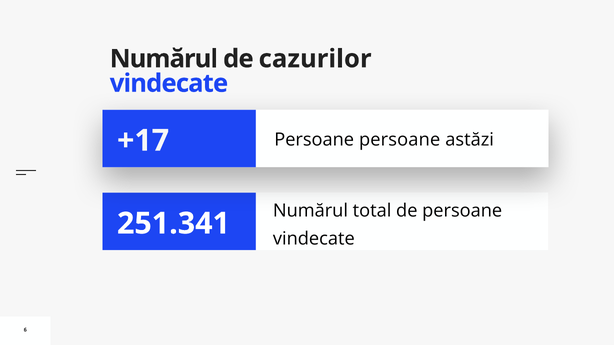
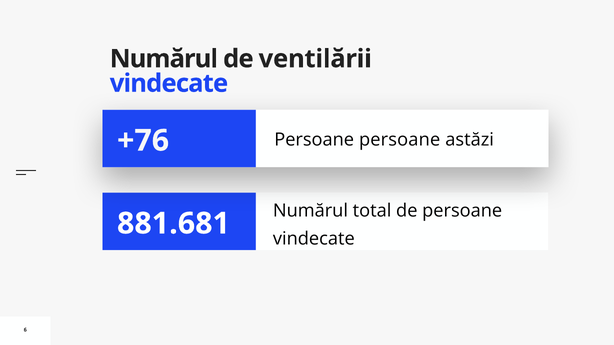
cazurilor: cazurilor -> ventilării
+17: +17 -> +76
251.341: 251.341 -> 881.681
